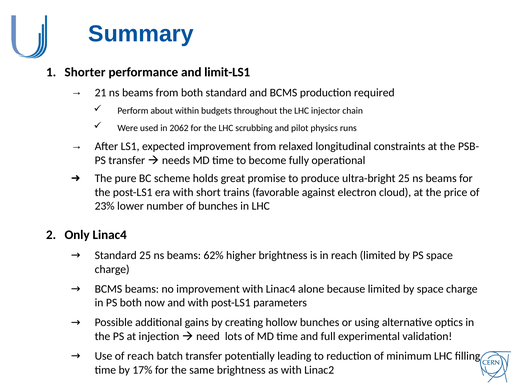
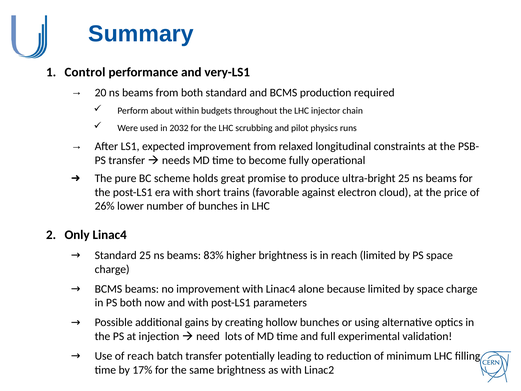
Shorter: Shorter -> Control
limit-LS1: limit-LS1 -> very-LS1
21: 21 -> 20
2062: 2062 -> 2032
23%: 23% -> 26%
62%: 62% -> 83%
